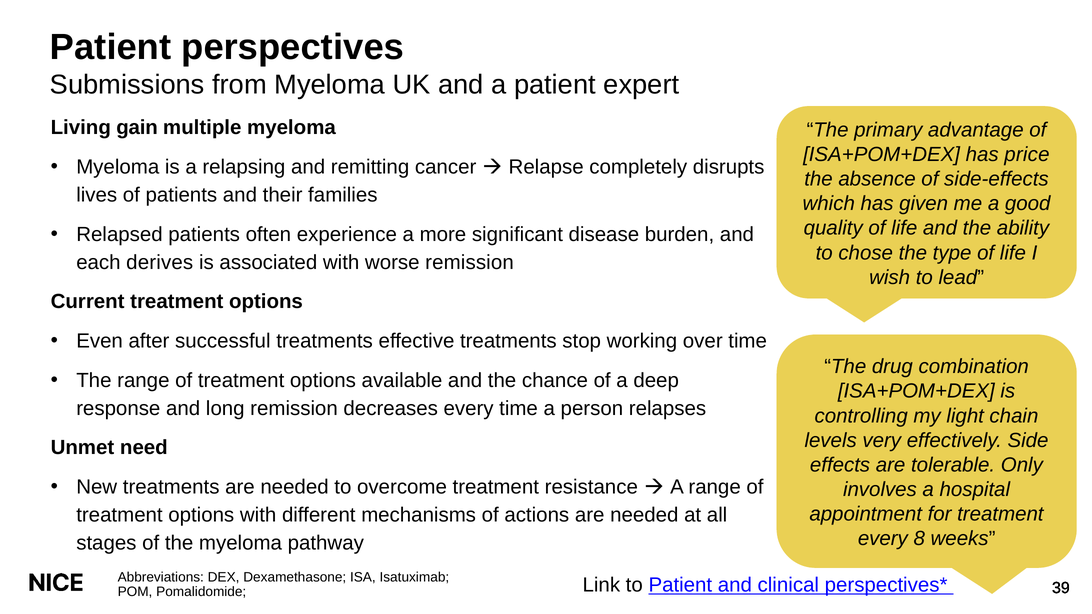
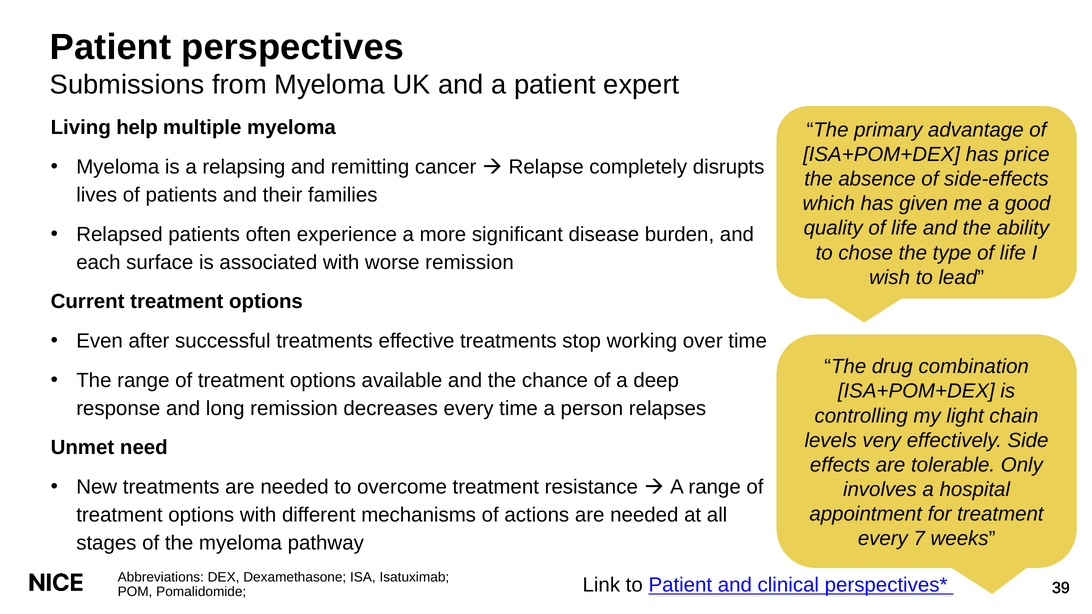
gain: gain -> help
derives: derives -> surface
8: 8 -> 7
